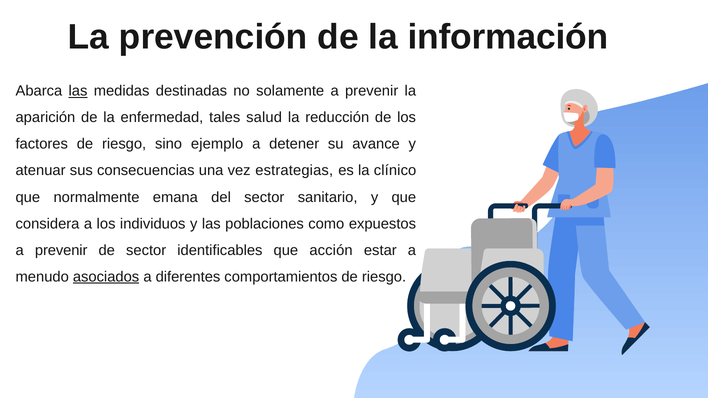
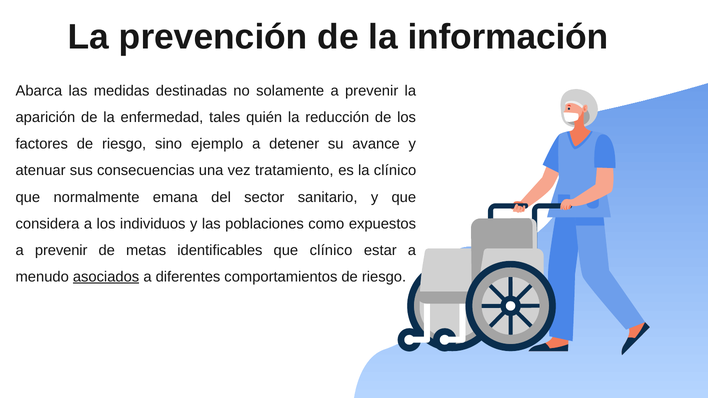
las at (78, 91) underline: present -> none
salud: salud -> quién
estrategias: estrategias -> tratamiento
de sector: sector -> metas
que acción: acción -> clínico
